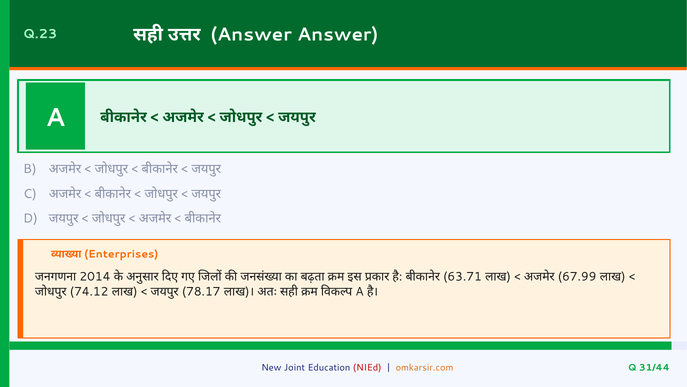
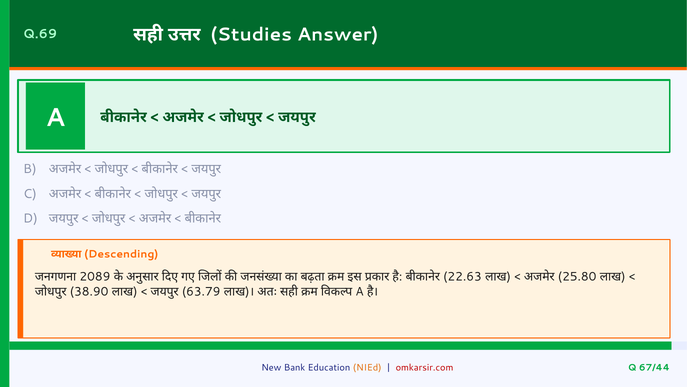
Q.23: Q.23 -> Q.69
Answer at (251, 35): Answer -> Studies
Enterprises: Enterprises -> Descending
2014: 2014 -> 2089
63.71: 63.71 -> 22.63
67.99: 67.99 -> 25.80
74.12: 74.12 -> 38.90
78.17: 78.17 -> 63.79
Joint: Joint -> Bank
NIEd colour: red -> orange
omkarsir.com colour: orange -> red
31/44: 31/44 -> 67/44
